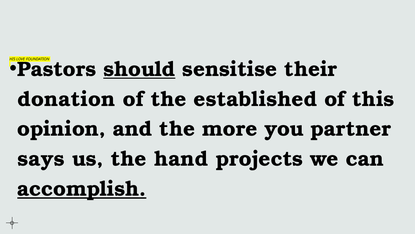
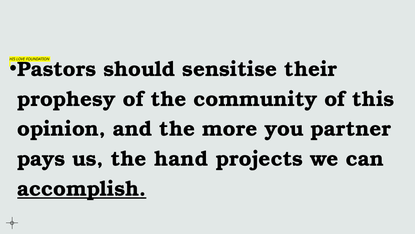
should underline: present -> none
donation: donation -> prophesy
established: established -> community
says: says -> pays
